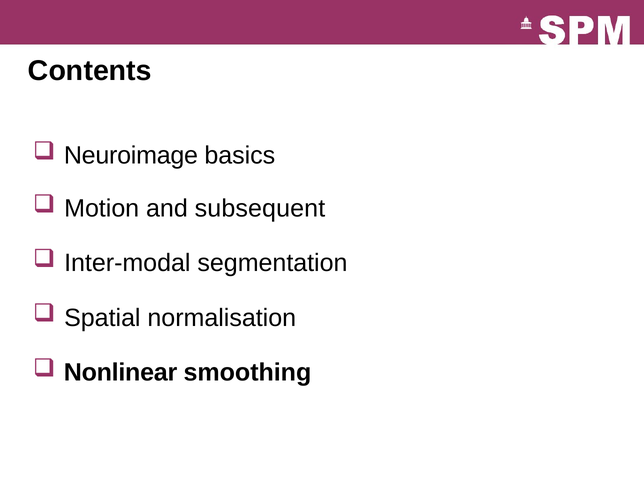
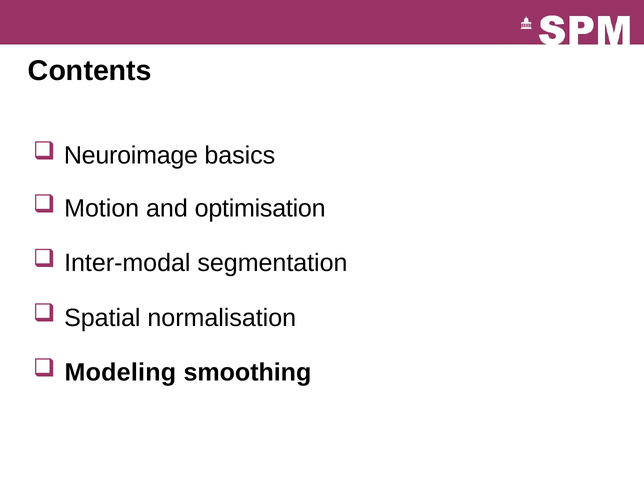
subsequent: subsequent -> optimisation
Nonlinear: Nonlinear -> Modeling
